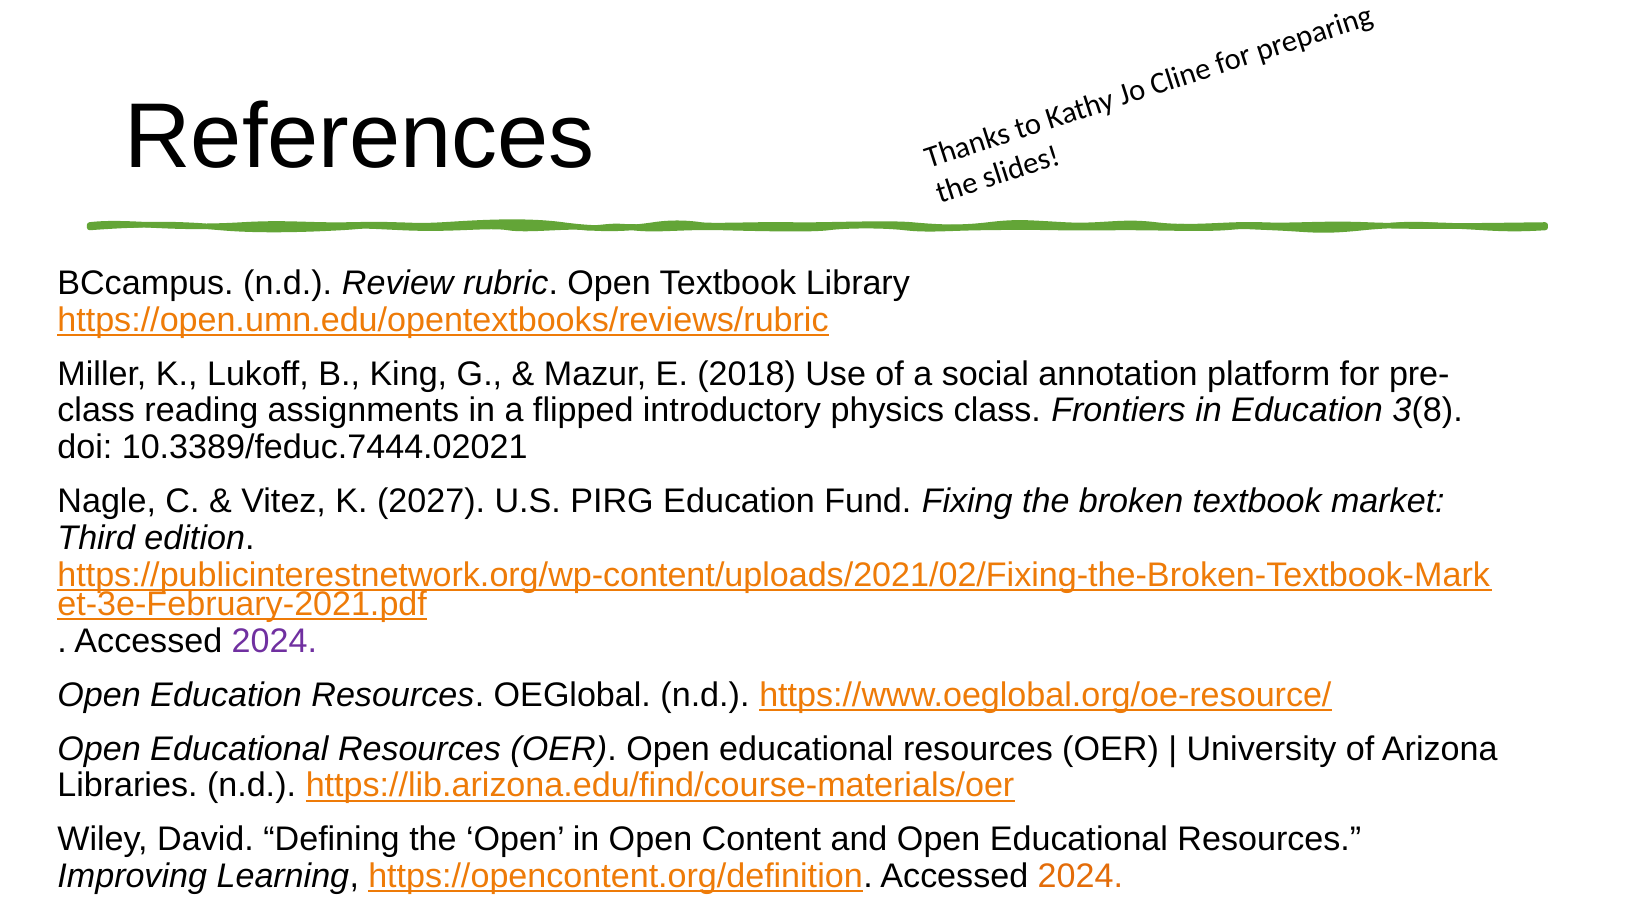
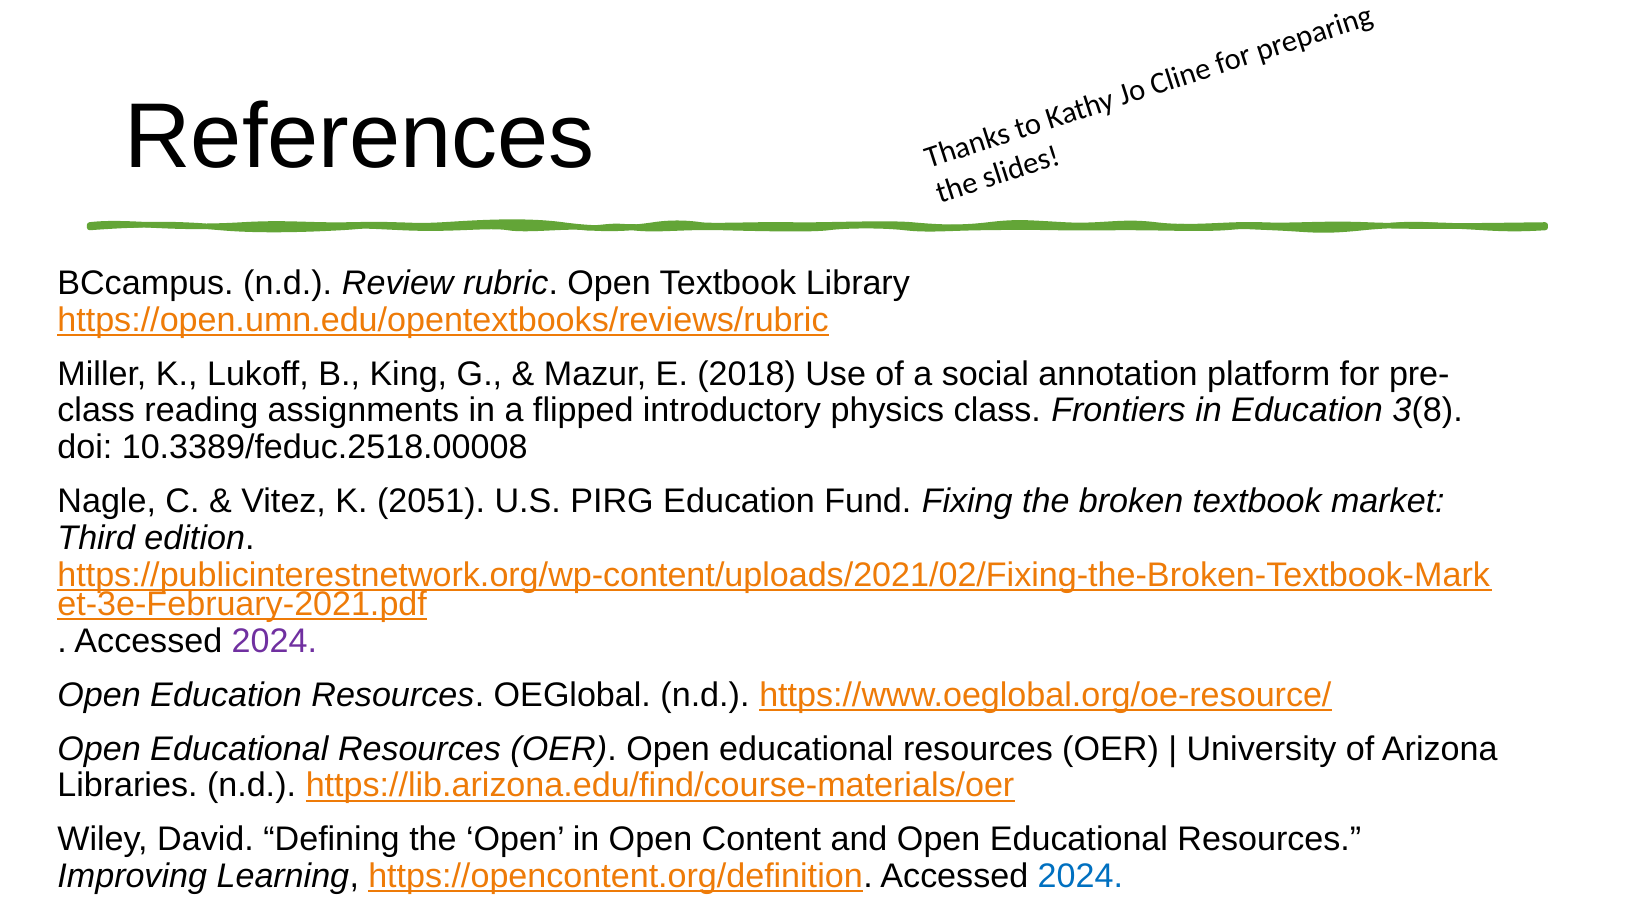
10.3389/feduc.7444.02021: 10.3389/feduc.7444.02021 -> 10.3389/feduc.2518.00008
2027: 2027 -> 2051
2024 at (1080, 876) colour: orange -> blue
